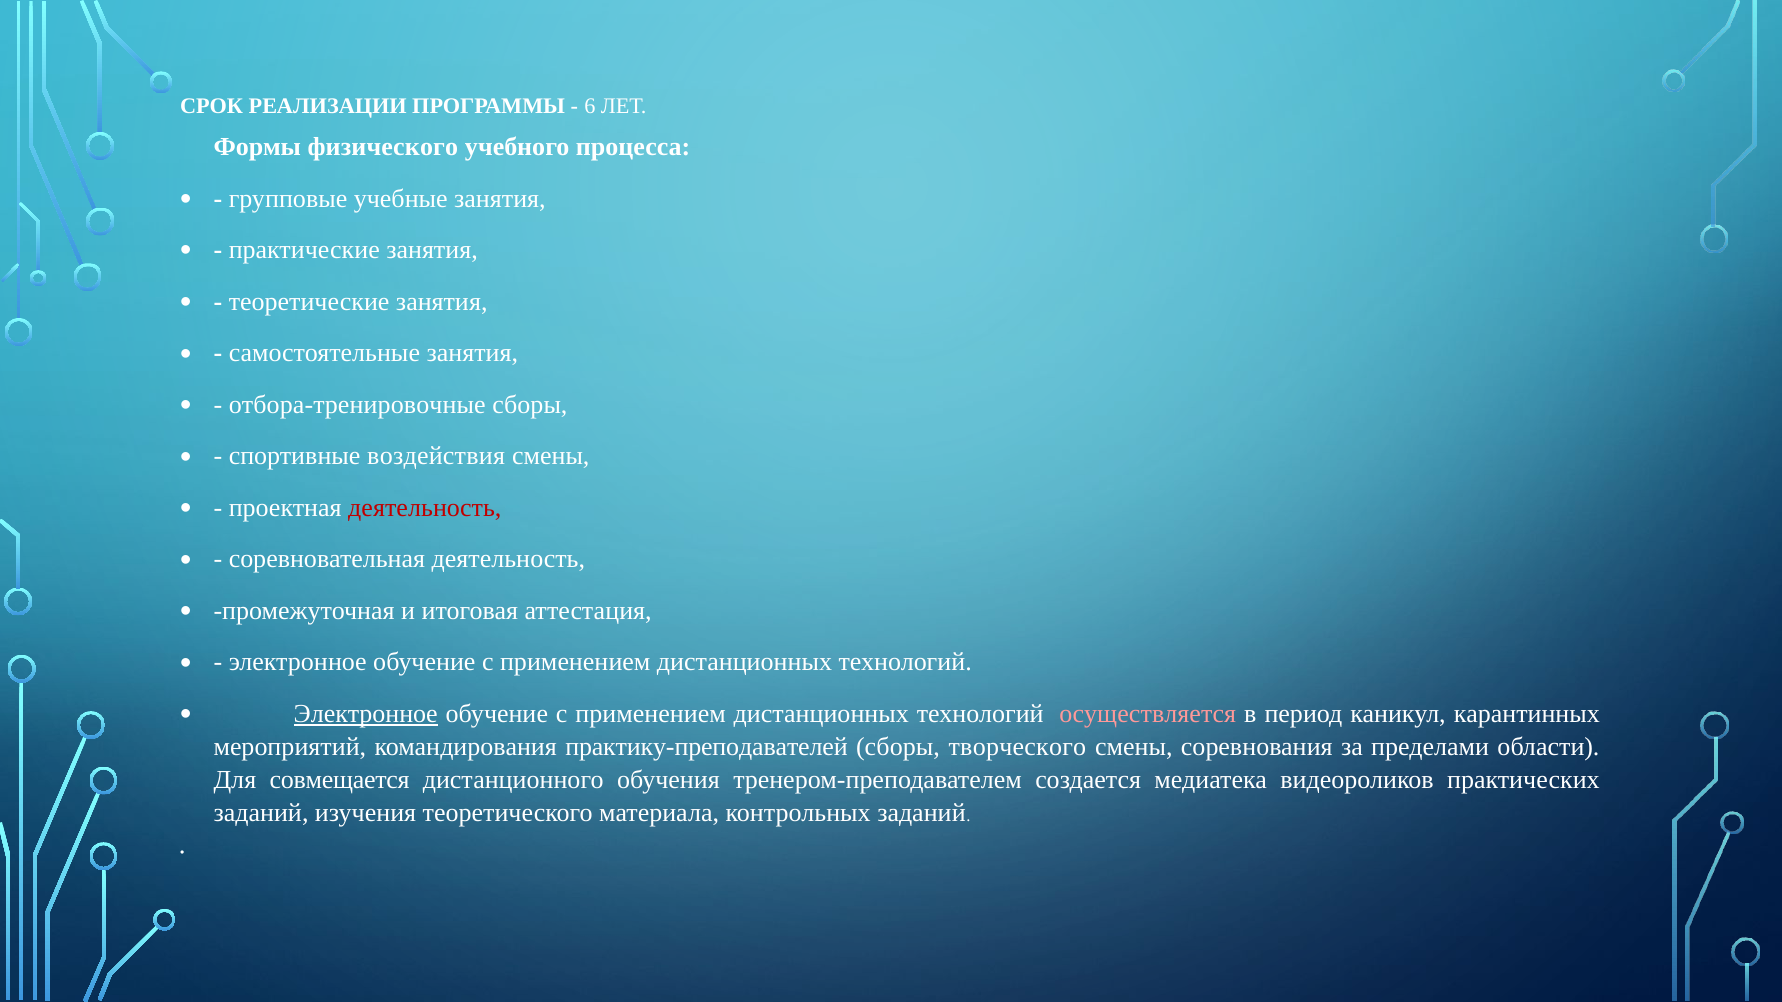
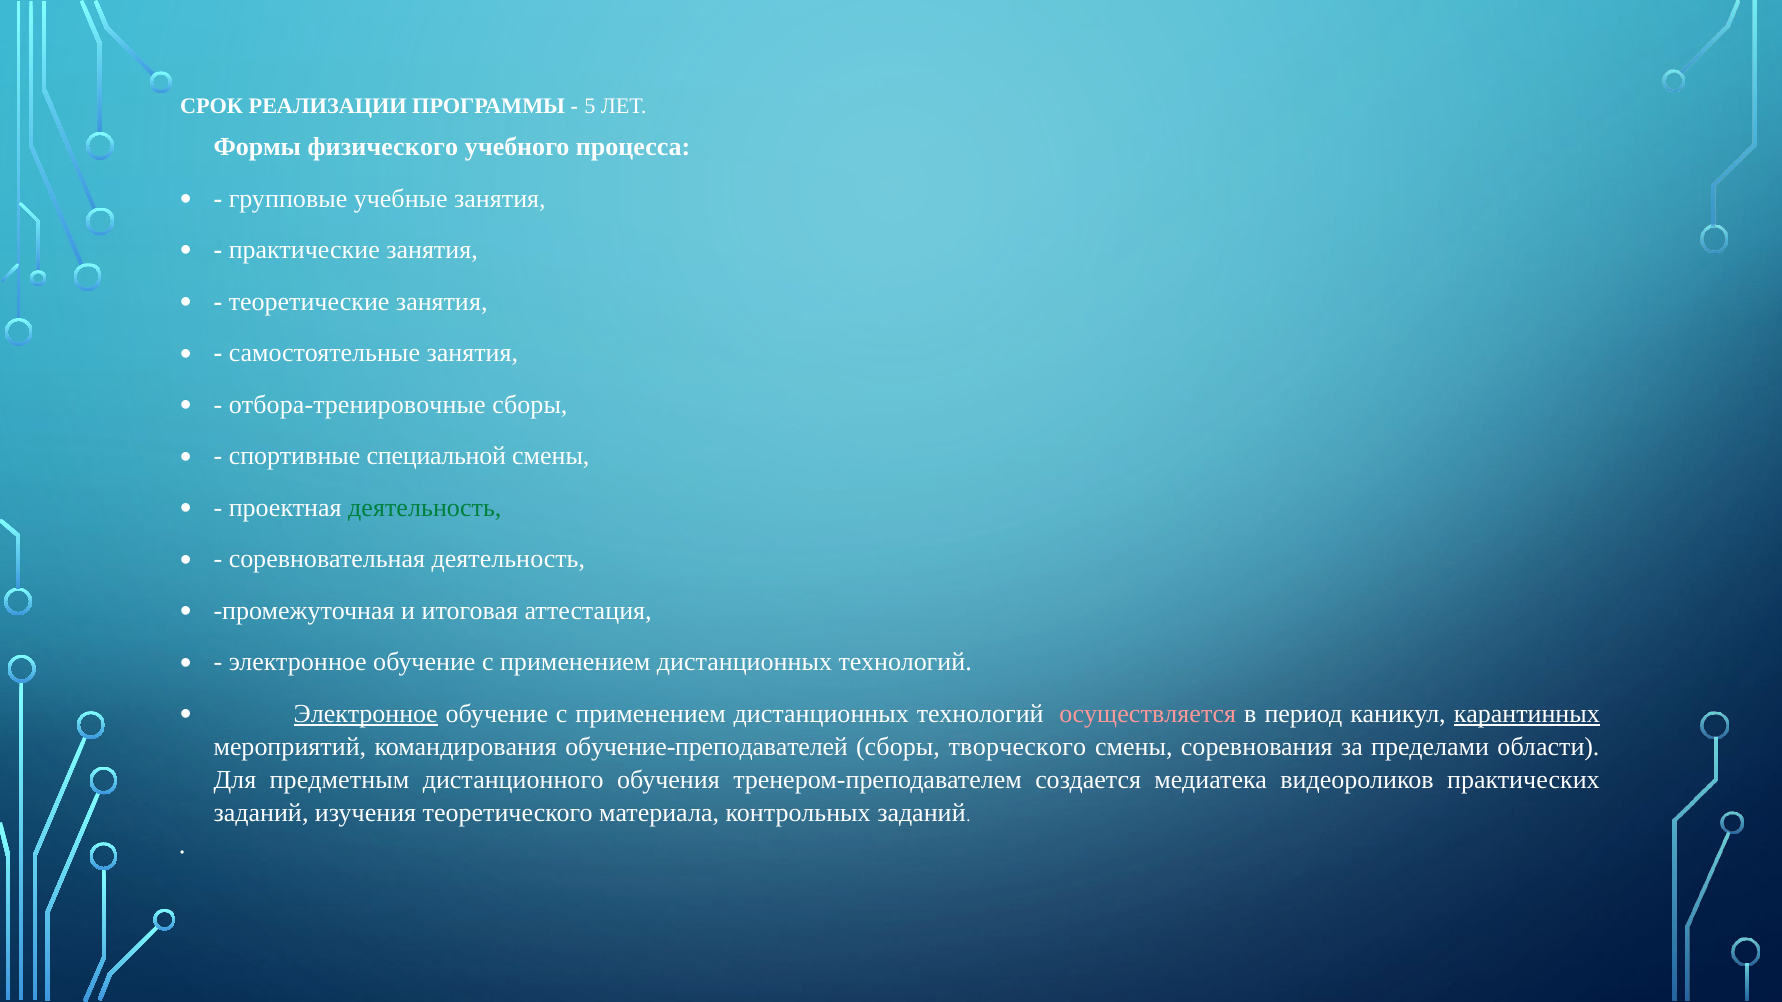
6: 6 -> 5
воздействия: воздействия -> специальной
деятельность at (425, 508) colour: red -> green
карантинных underline: none -> present
практику-преподавателей: практику-преподавателей -> обучение-преподавателей
совмещается: совмещается -> предметным
